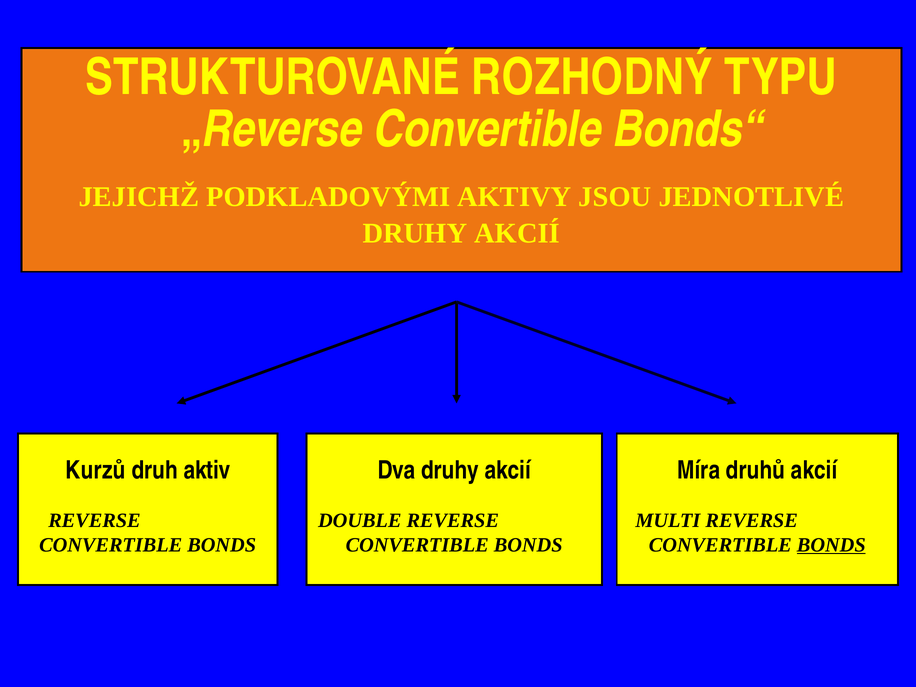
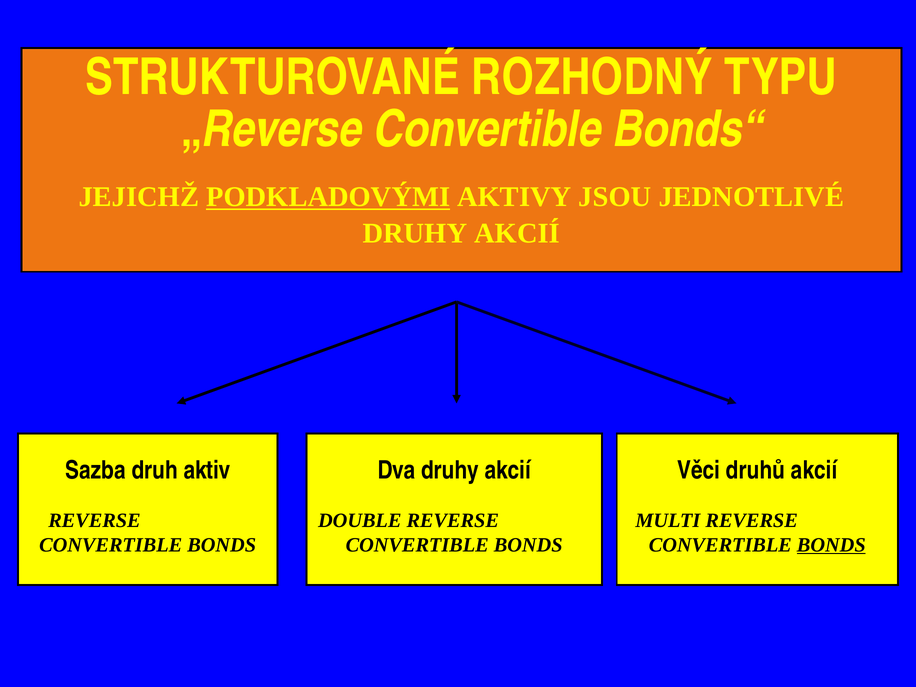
PODKLADOVÝMI underline: none -> present
Kurzů: Kurzů -> Sazba
Míra: Míra -> Věci
